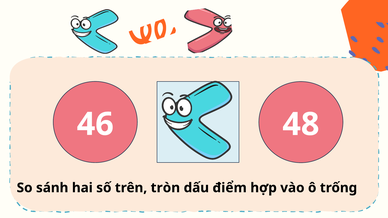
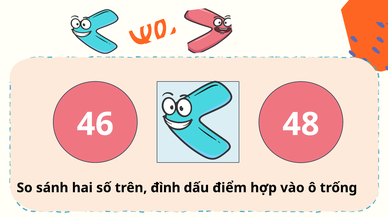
tròn: tròn -> đình
